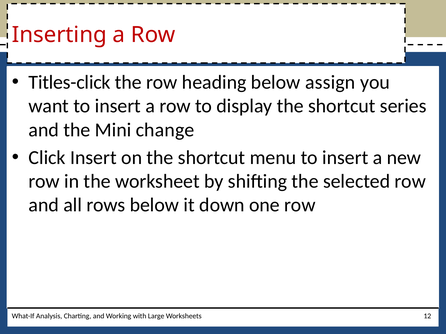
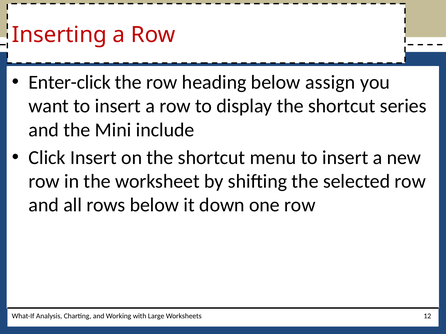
Titles-click: Titles-click -> Enter-click
change: change -> include
